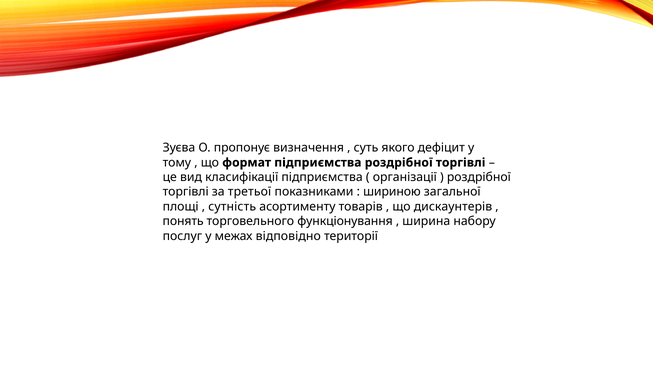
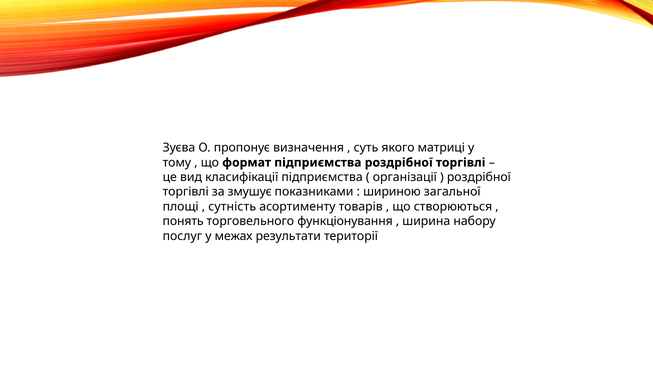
дефіцит: дефіцит -> матриці
третьої: третьої -> змушує
дискаунтерiв: дискаунтерiв -> створюються
відповідно: відповідно -> результати
